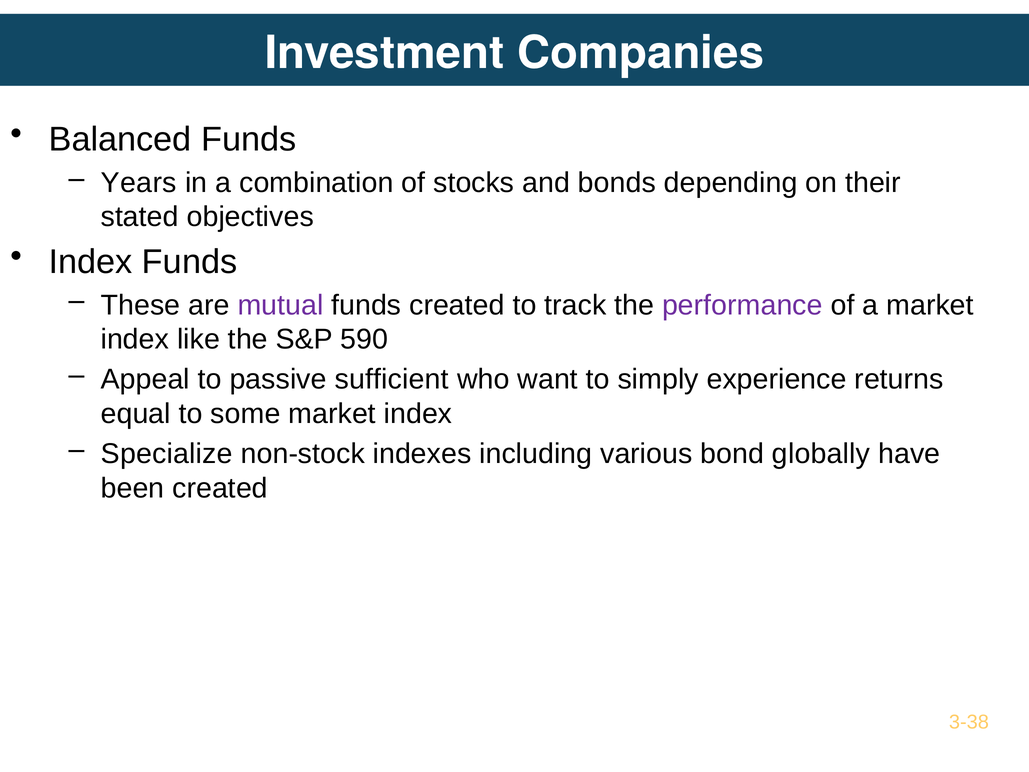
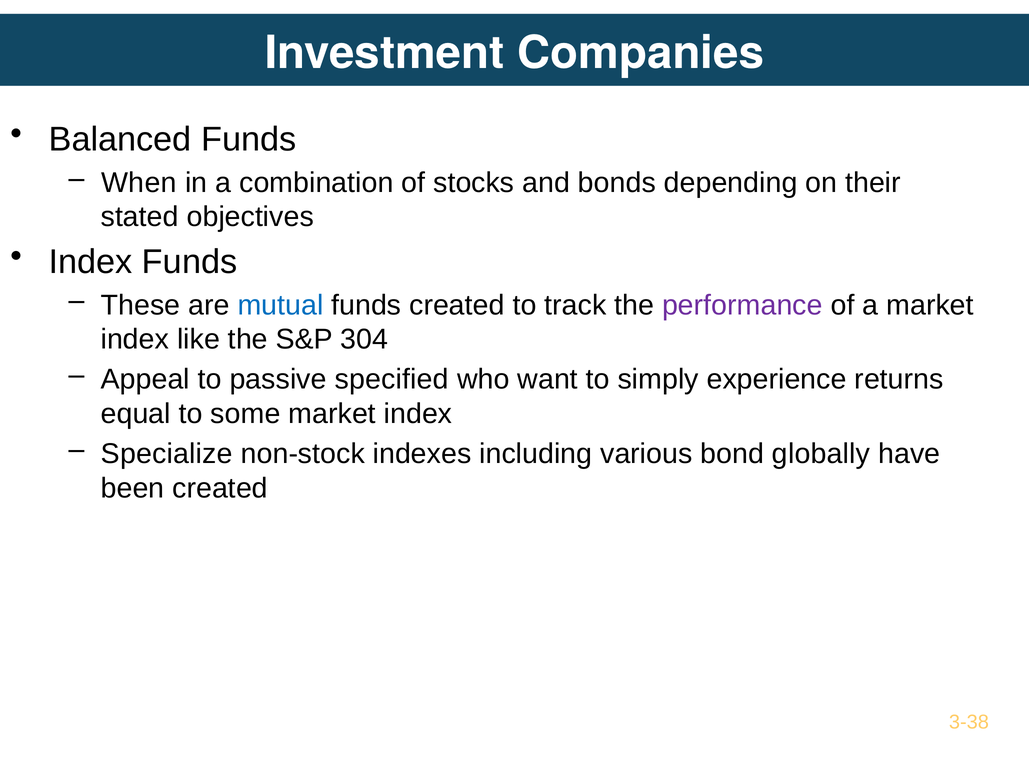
Years: Years -> When
mutual colour: purple -> blue
590: 590 -> 304
sufficient: sufficient -> specified
